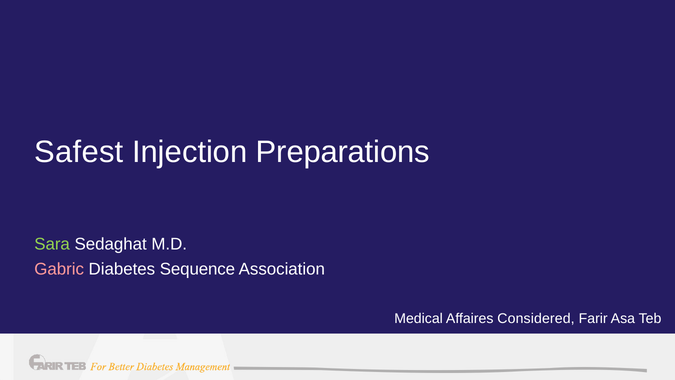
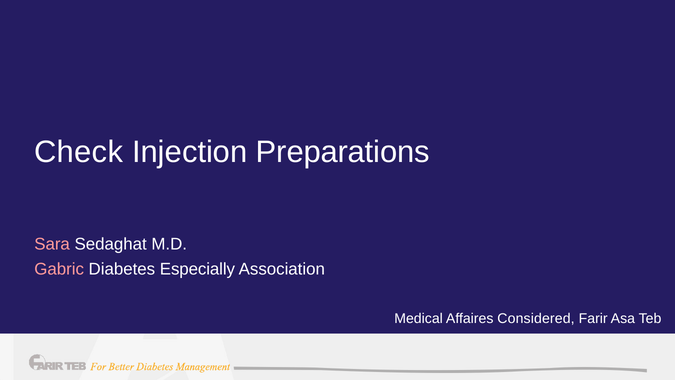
Safest: Safest -> Check
Sara colour: light green -> pink
Sequence: Sequence -> Especially
